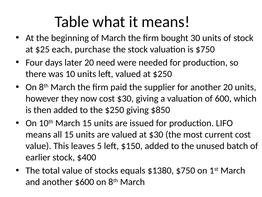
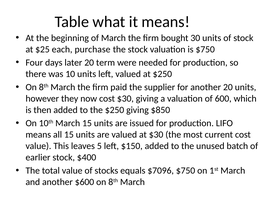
need: need -> term
$1380: $1380 -> $7096
